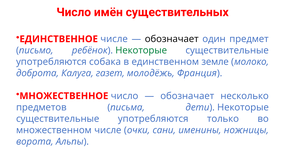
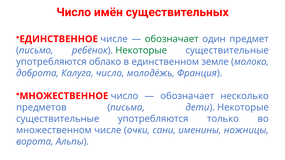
обозначает at (172, 39) colour: black -> green
собака: собака -> облако
Калуга газет: газет -> число
